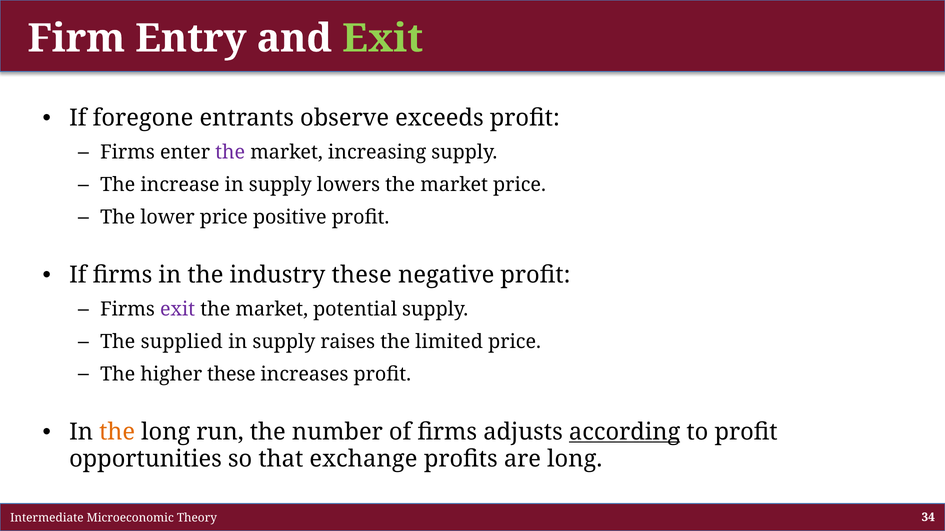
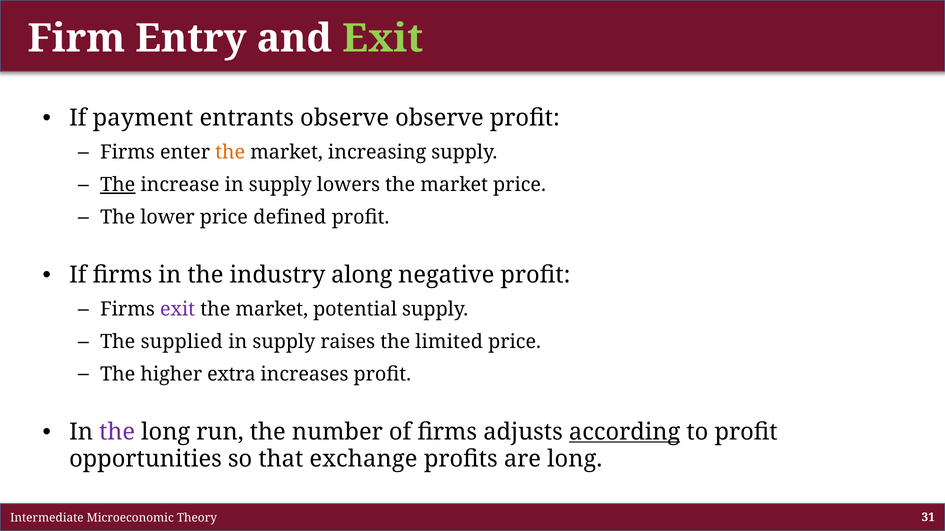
foregone: foregone -> payment
observe exceeds: exceeds -> observe
the at (230, 153) colour: purple -> orange
The at (118, 185) underline: none -> present
positive: positive -> defined
industry these: these -> along
higher these: these -> extra
the at (117, 432) colour: orange -> purple
34: 34 -> 31
